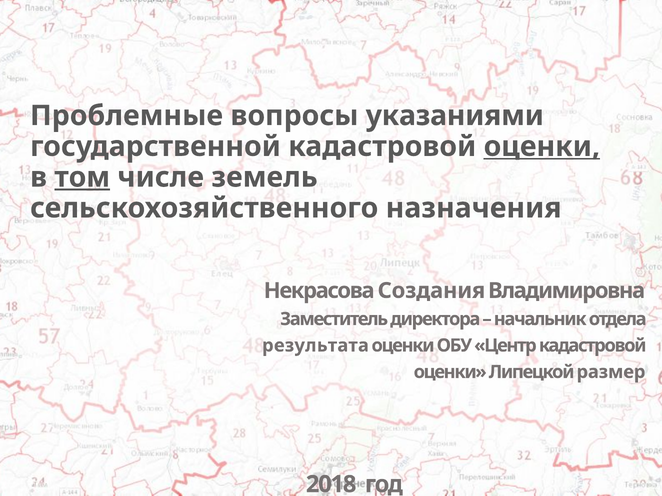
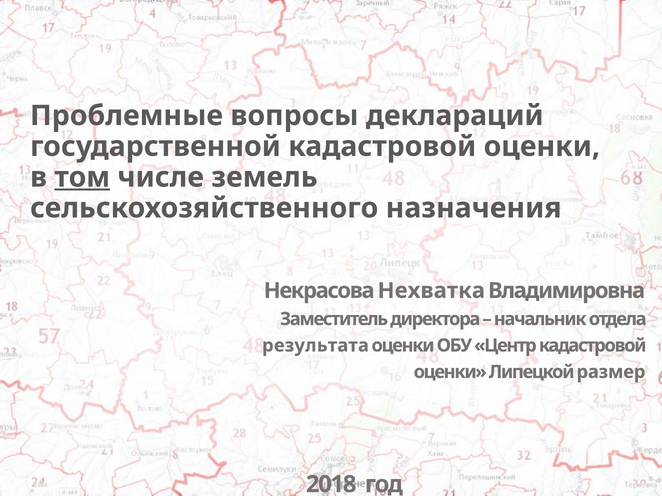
указаниями: указаниями -> деклараций
оценки at (542, 147) underline: present -> none
Создания: Создания -> Нехватка
